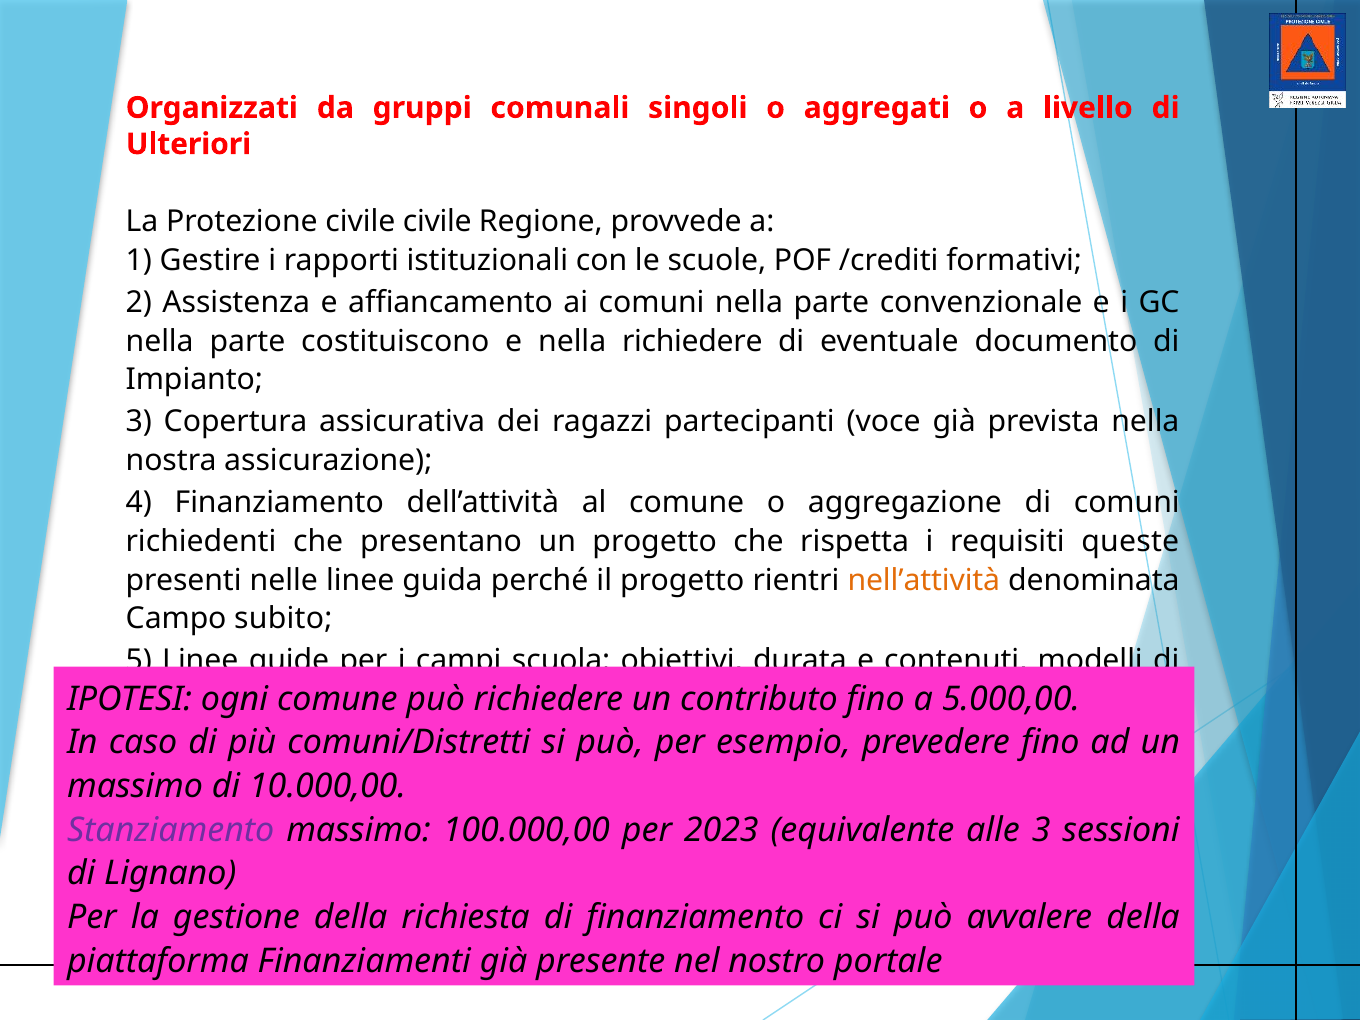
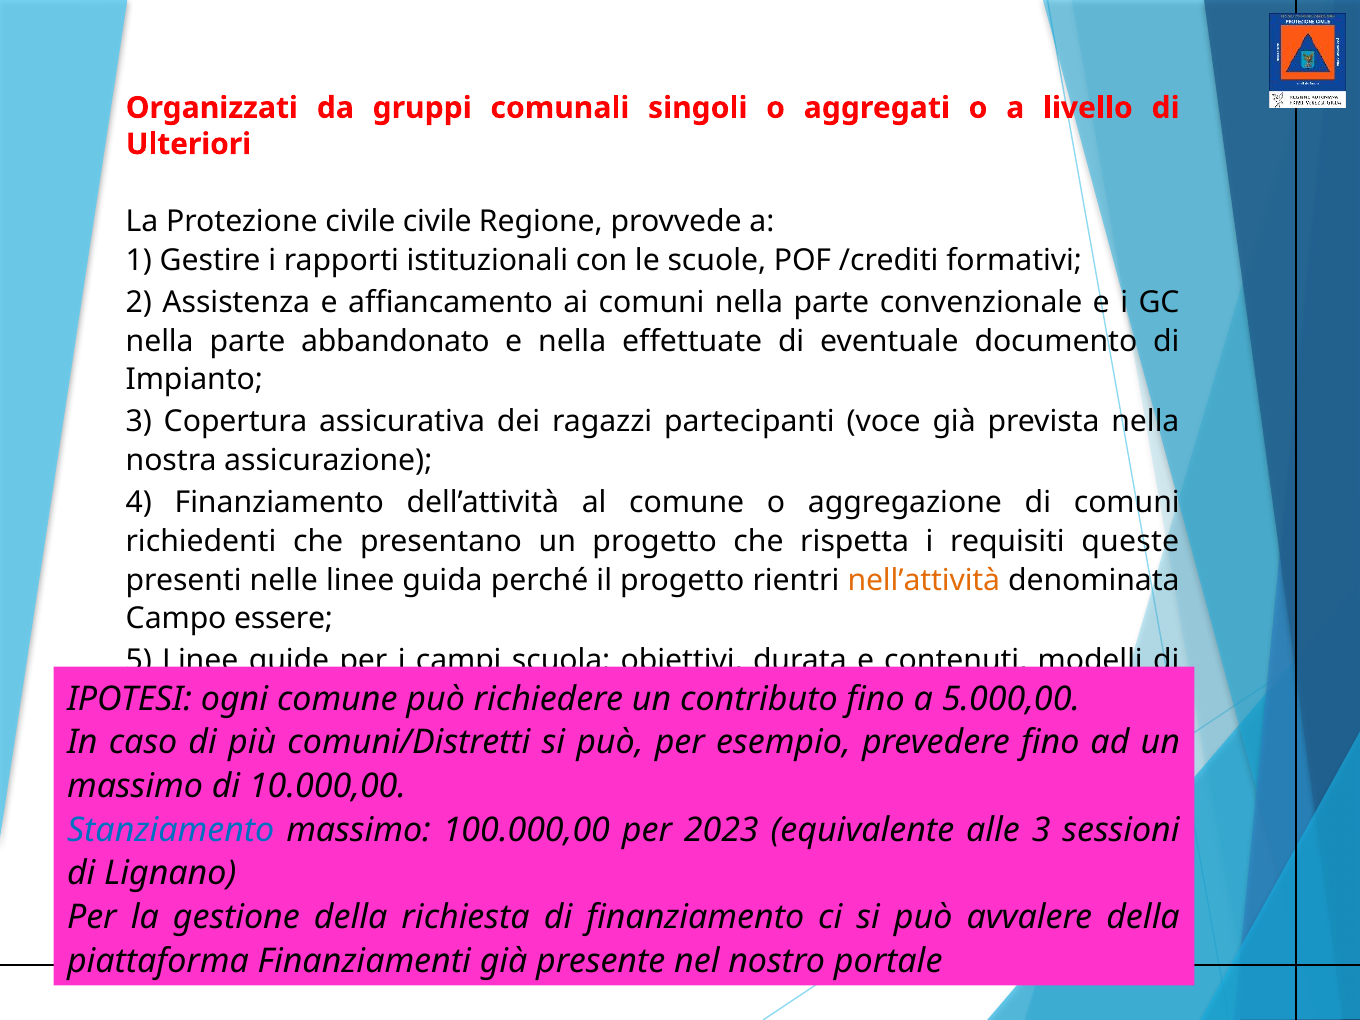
costituiscono: costituiscono -> abbandonato
nella richiedere: richiedere -> effettuate
subito: subito -> essere
Stanziamento colour: purple -> blue
